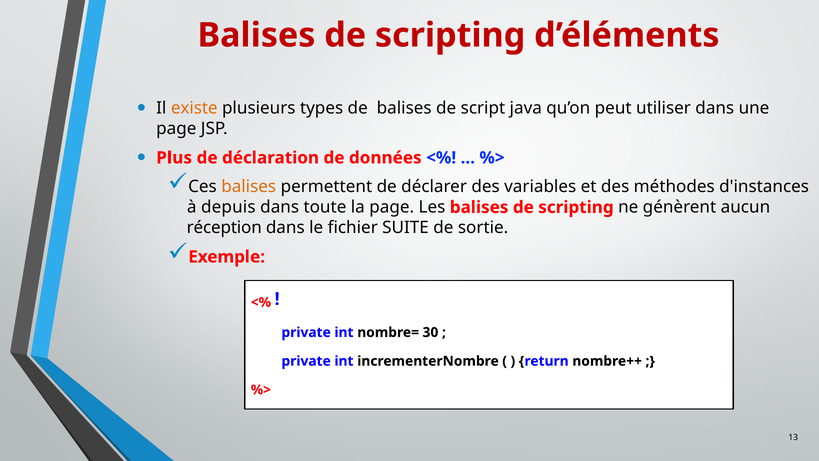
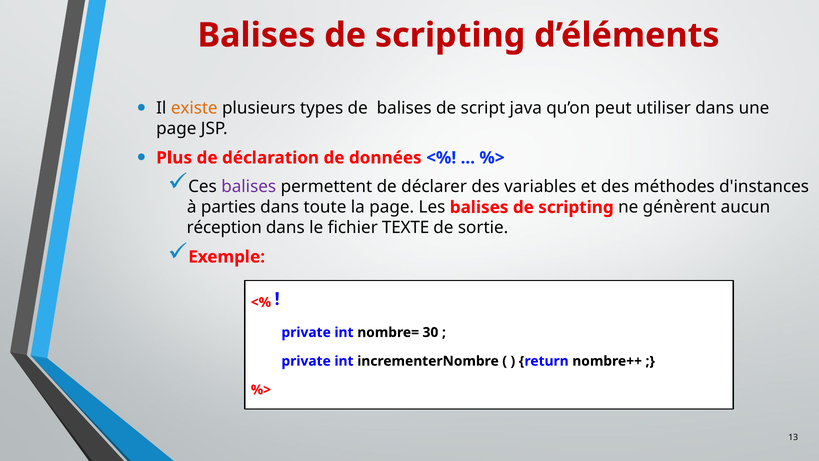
balises at (249, 187) colour: orange -> purple
depuis: depuis -> parties
SUITE: SUITE -> TEXTE
